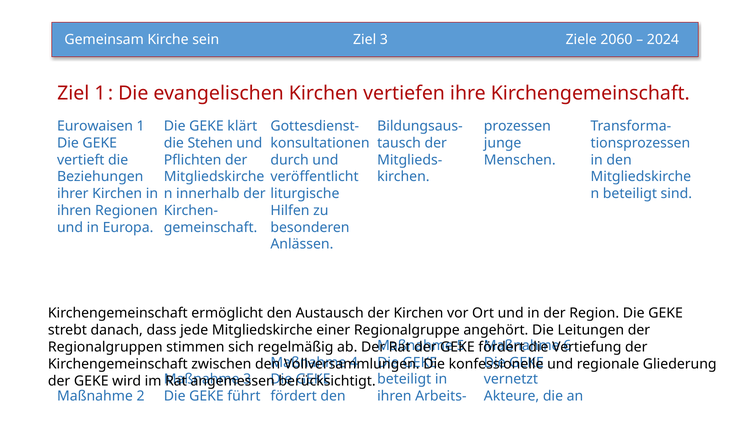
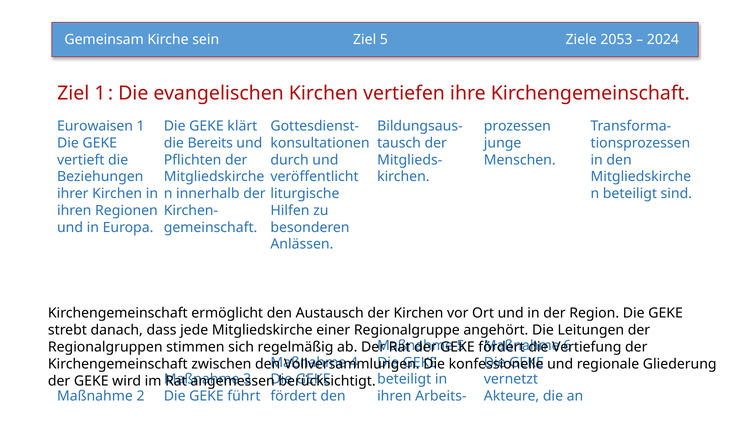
Ziel 3: 3 -> 5
2060: 2060 -> 2053
Stehen: Stehen -> Bereits
